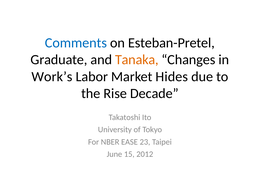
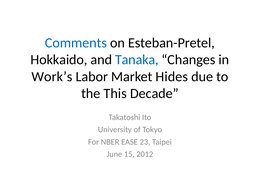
Graduate: Graduate -> Hokkaido
Tanaka colour: orange -> blue
Rise: Rise -> This
